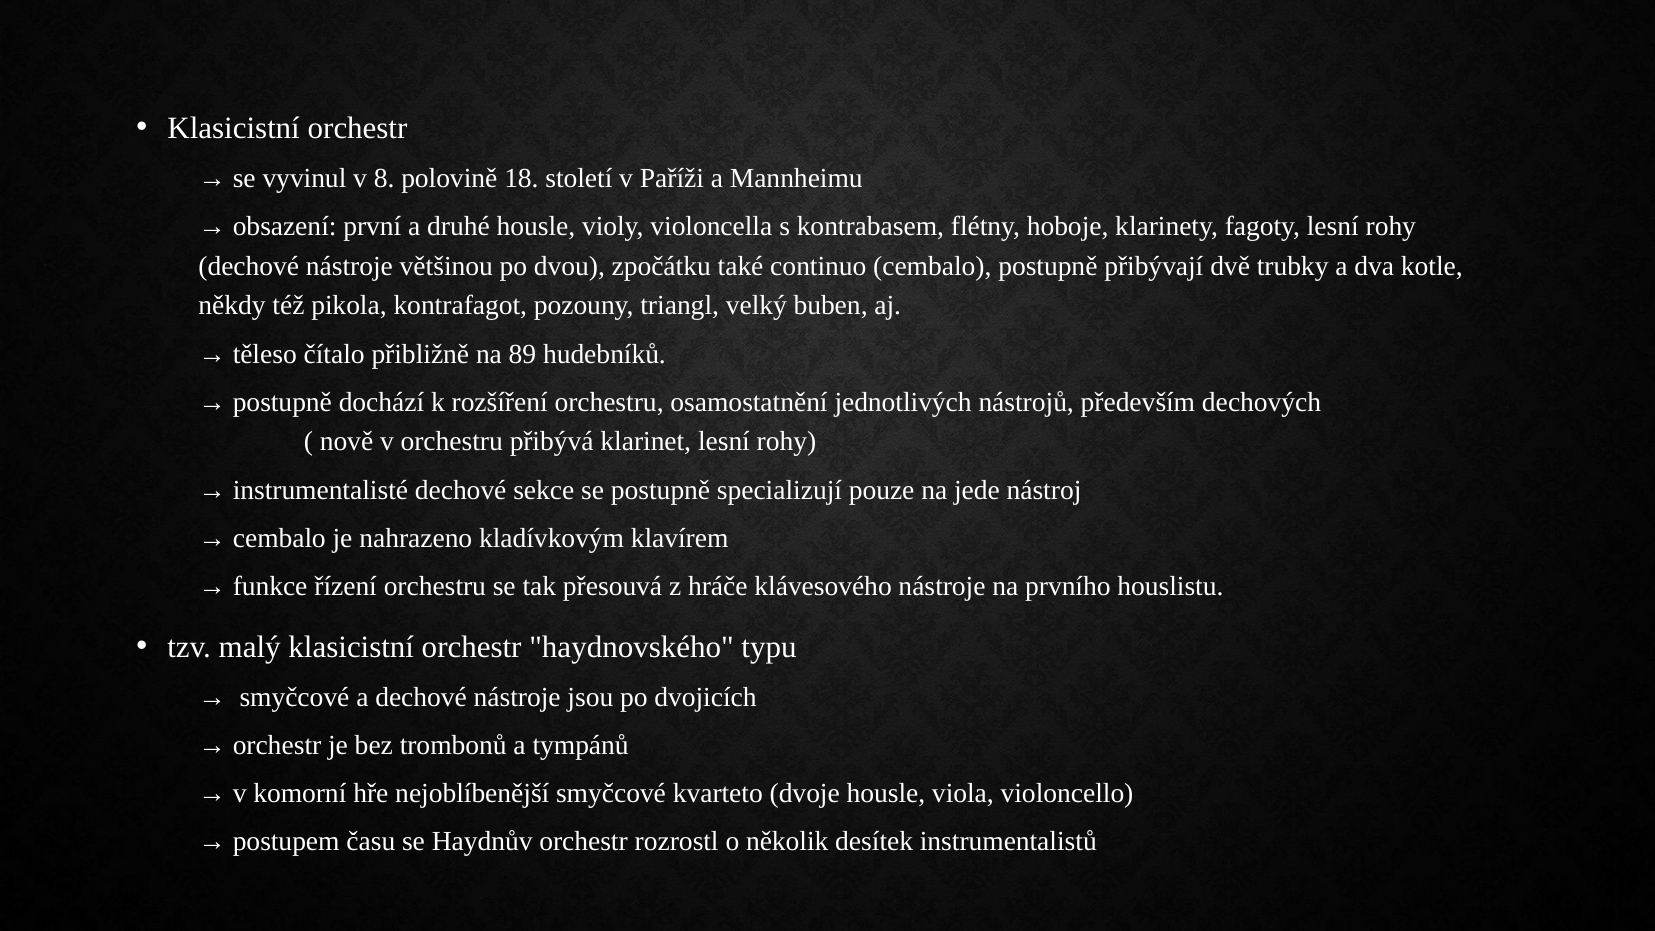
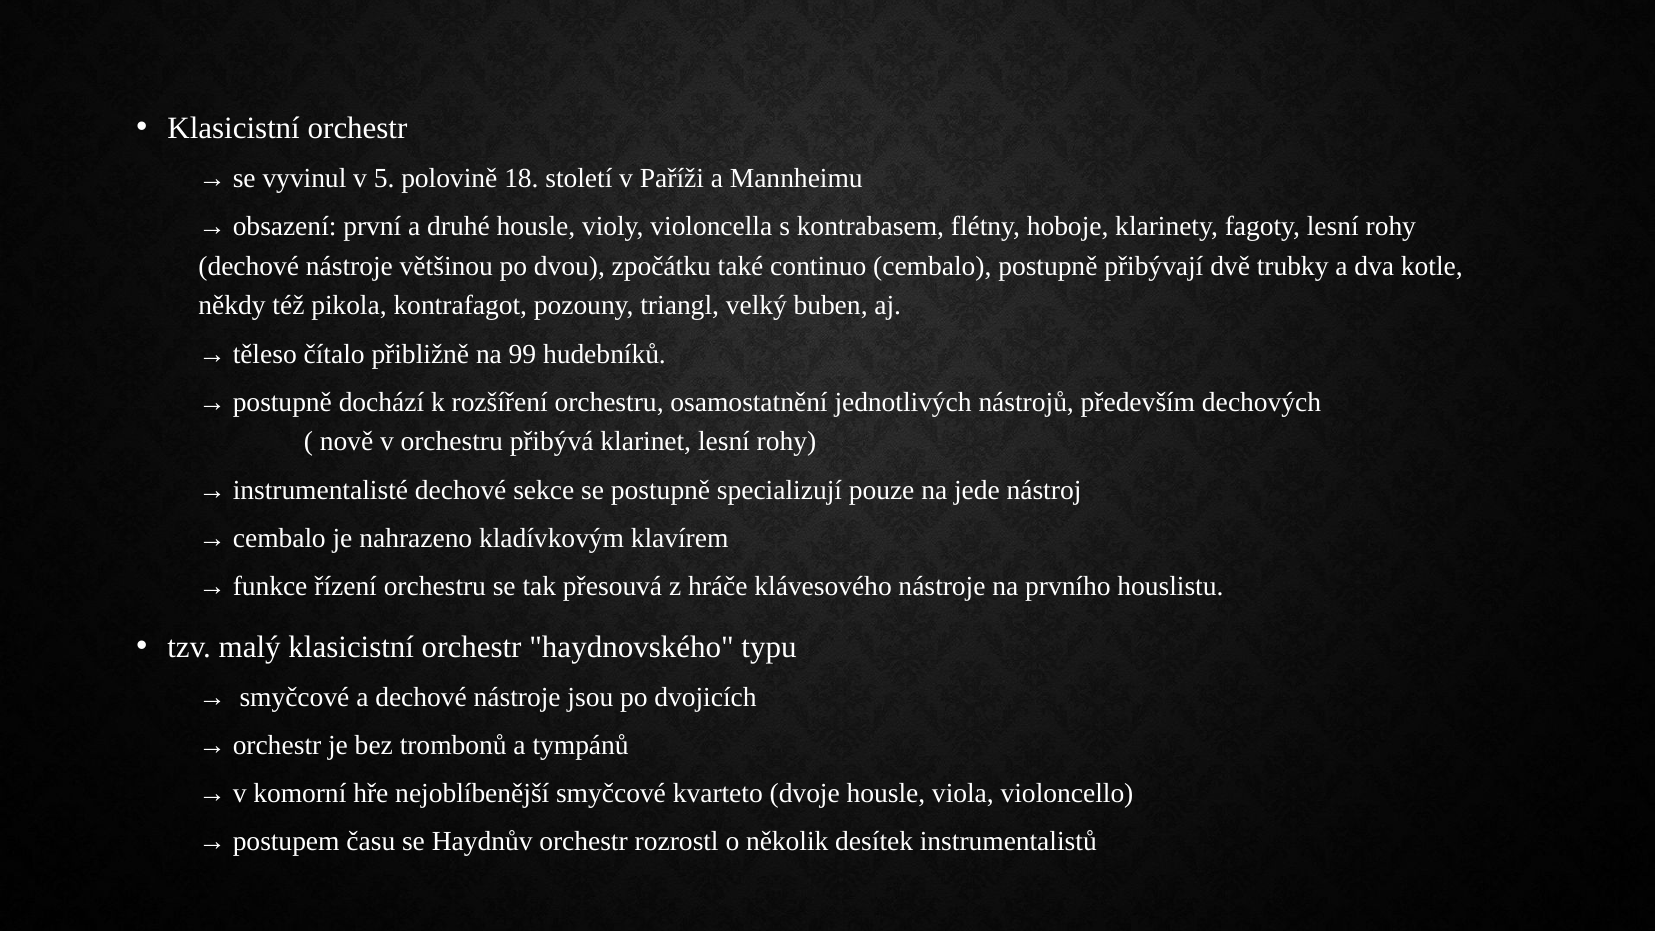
8: 8 -> 5
89: 89 -> 99
